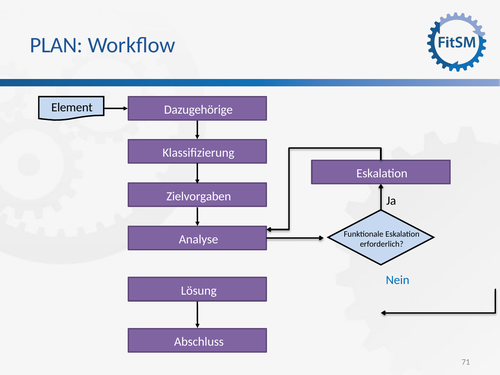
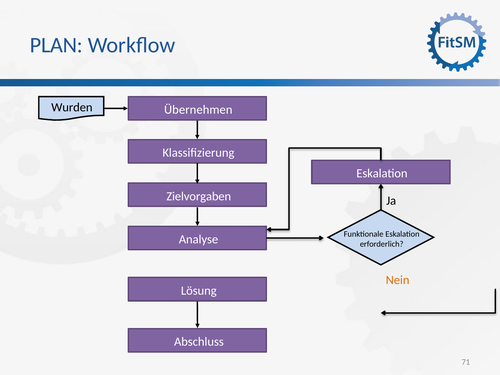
Element: Element -> Wurden
Dazugehörige: Dazugehörige -> Übernehmen
Nein colour: blue -> orange
